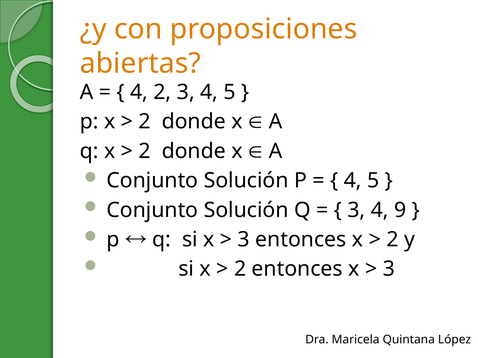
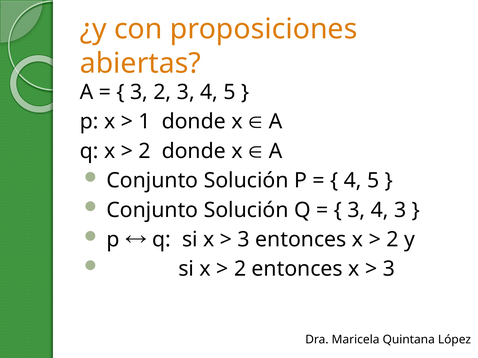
4 at (139, 92): 4 -> 3
2 at (145, 122): 2 -> 1
4 9: 9 -> 3
